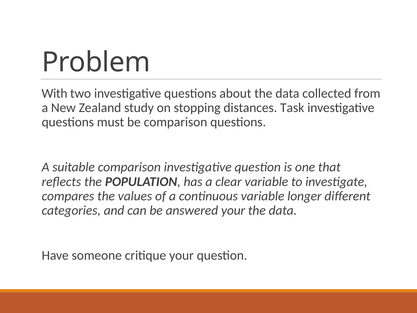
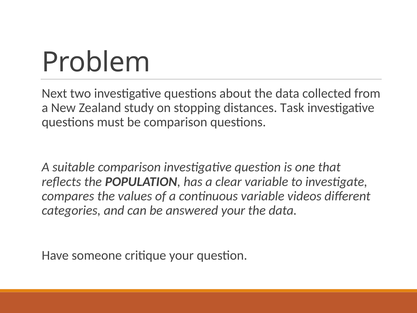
With: With -> Next
longer: longer -> videos
